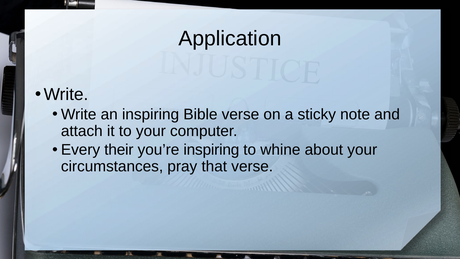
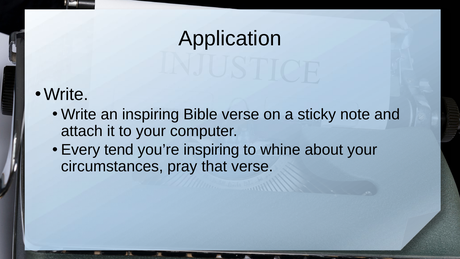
their: their -> tend
